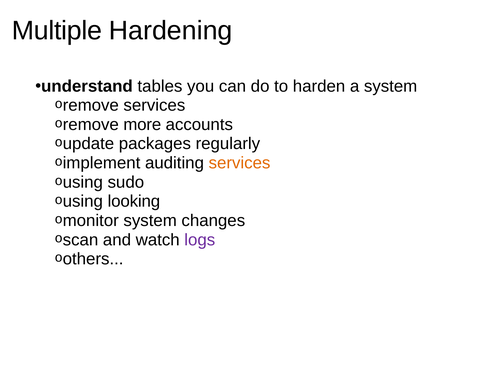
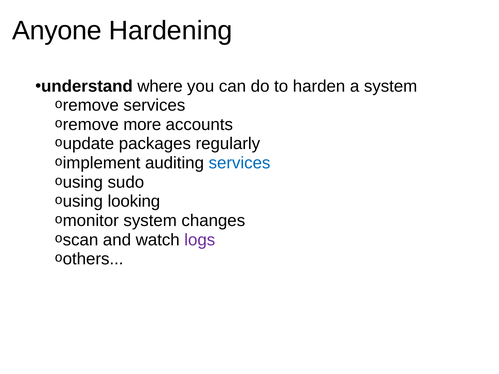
Multiple: Multiple -> Anyone
tables: tables -> where
services at (240, 163) colour: orange -> blue
